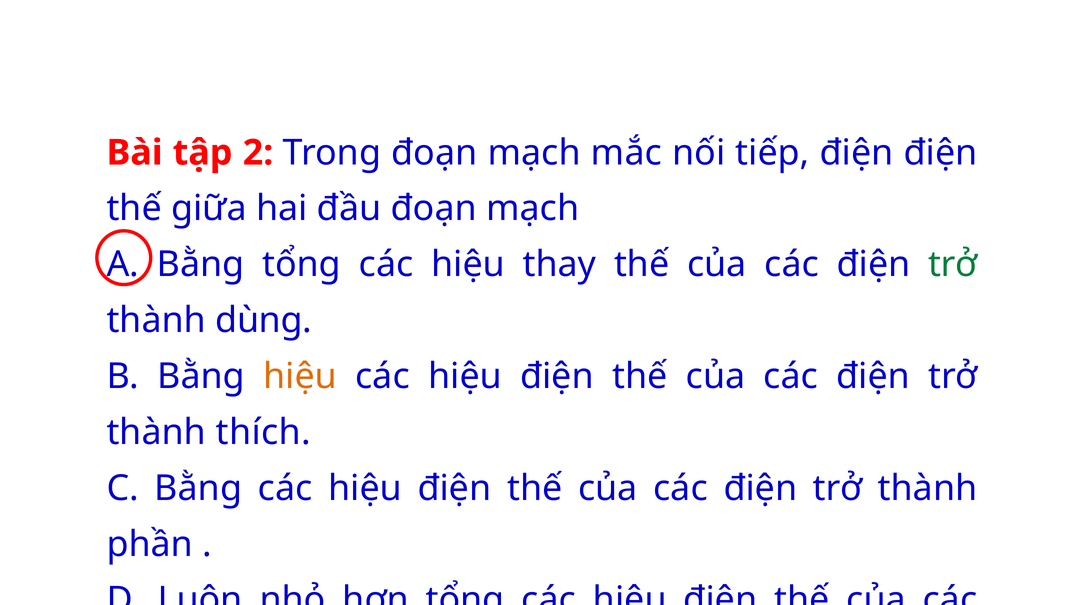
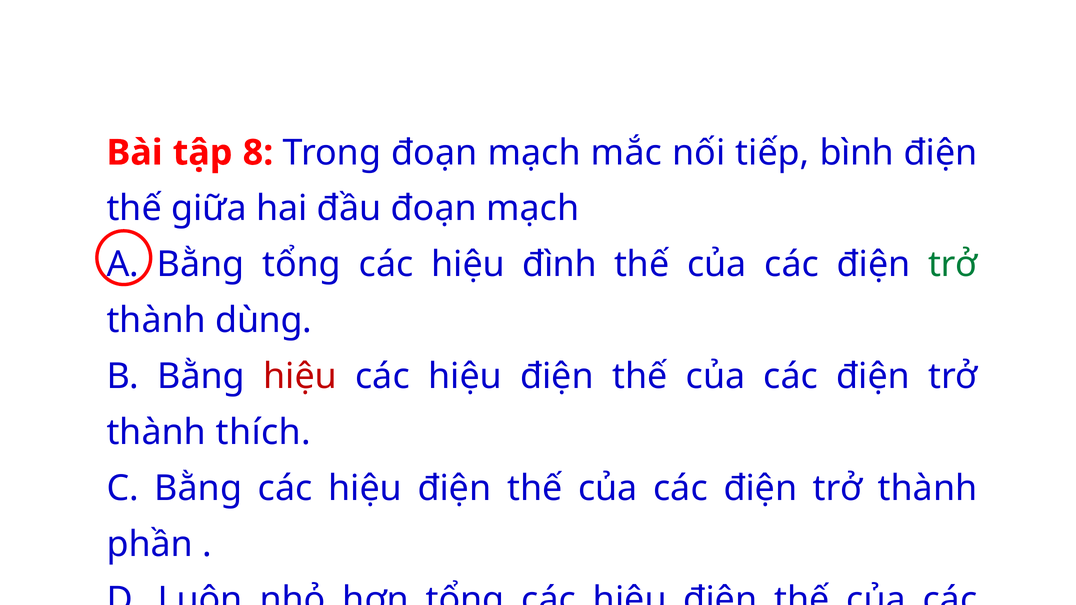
2: 2 -> 8
tiếp điện: điện -> bình
thay: thay -> đình
hiệu at (300, 377) colour: orange -> red
